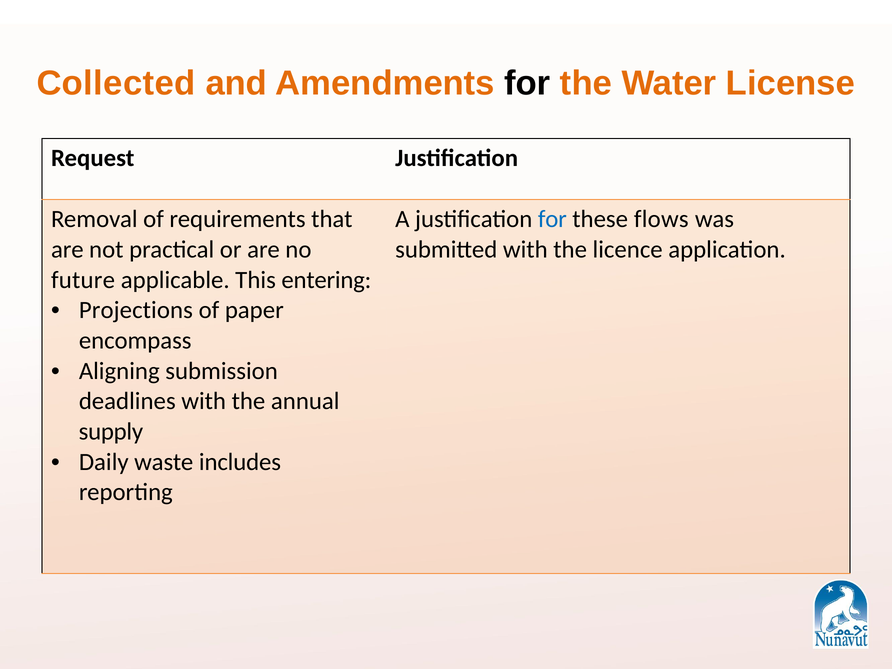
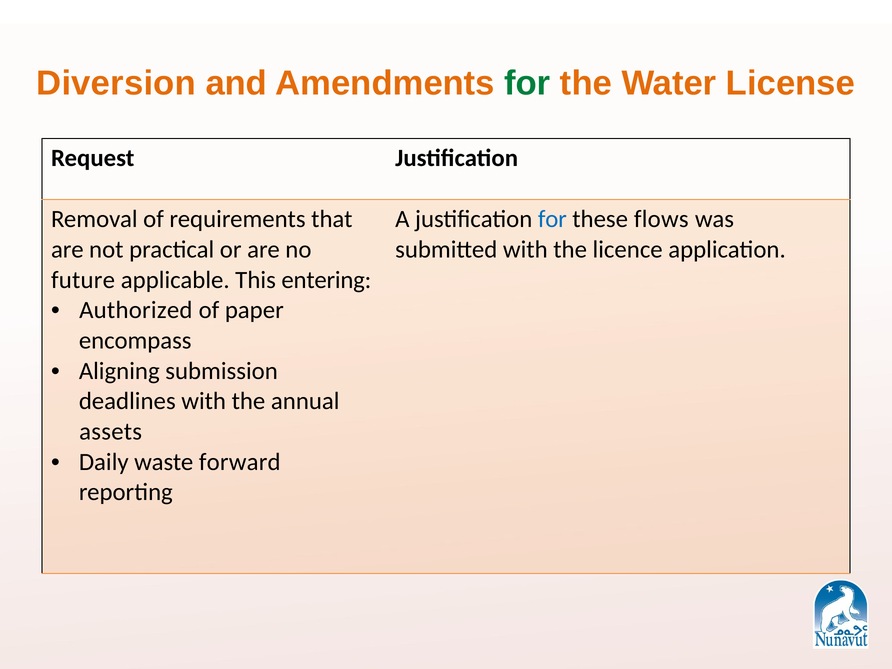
Collected: Collected -> Diversion
for at (527, 83) colour: black -> green
Projections: Projections -> Authorized
supply: supply -> assets
includes: includes -> forward
